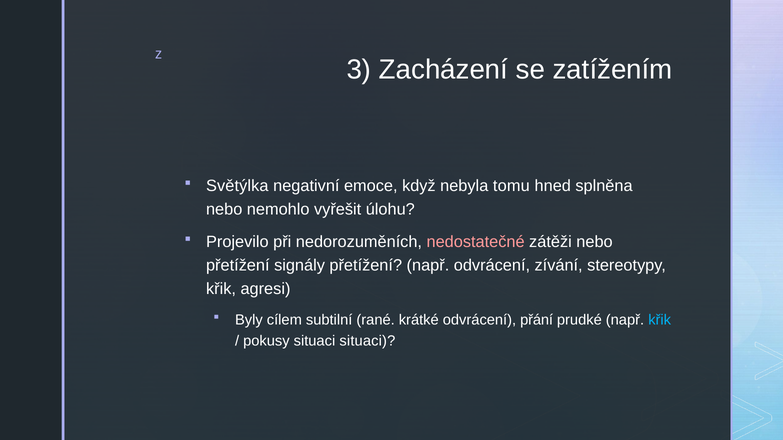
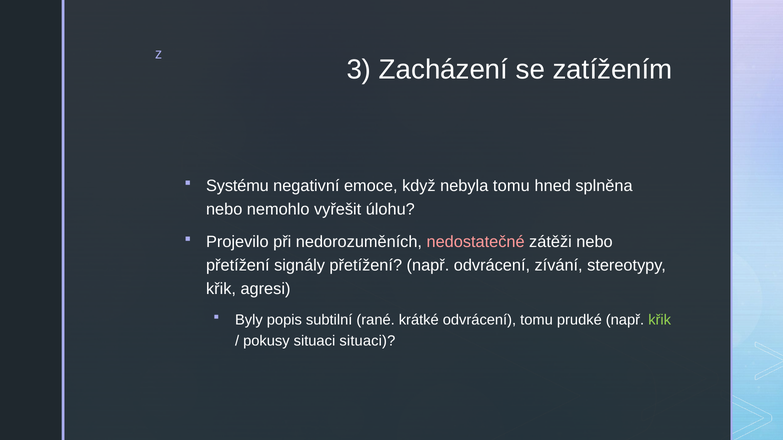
Světýlka: Světýlka -> Systému
cílem: cílem -> popis
odvrácení přání: přání -> tomu
křik at (660, 320) colour: light blue -> light green
